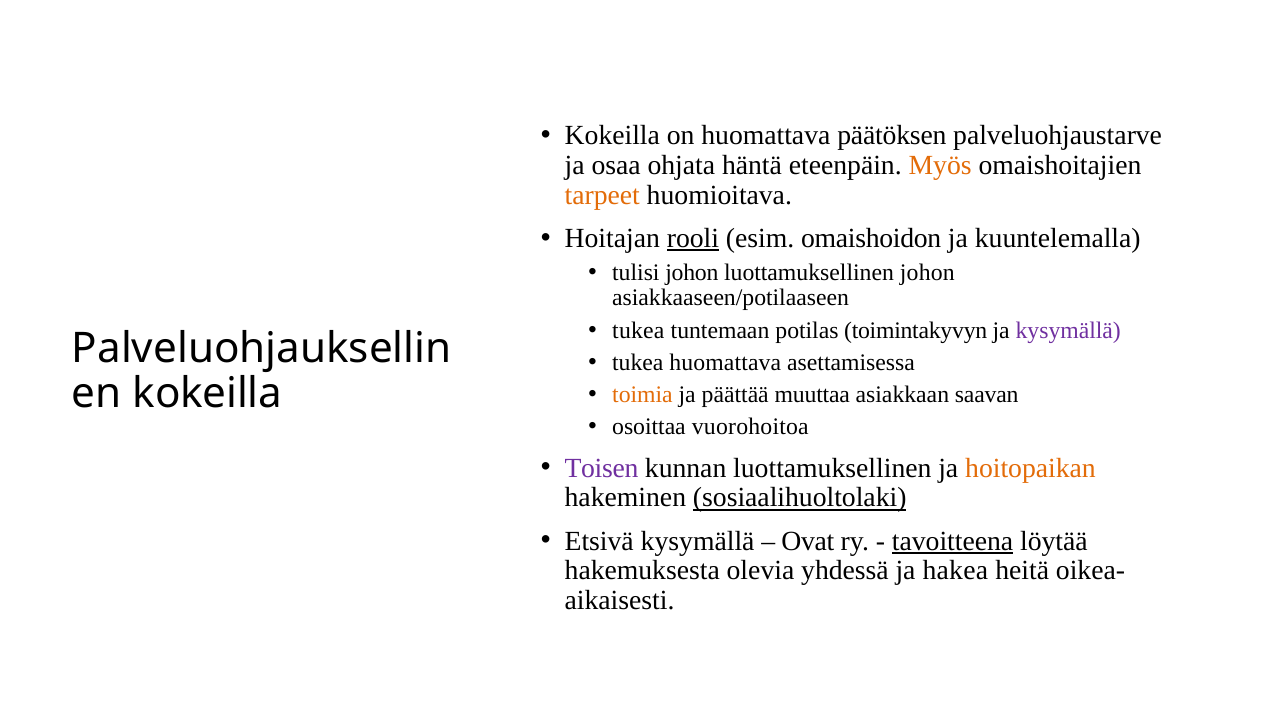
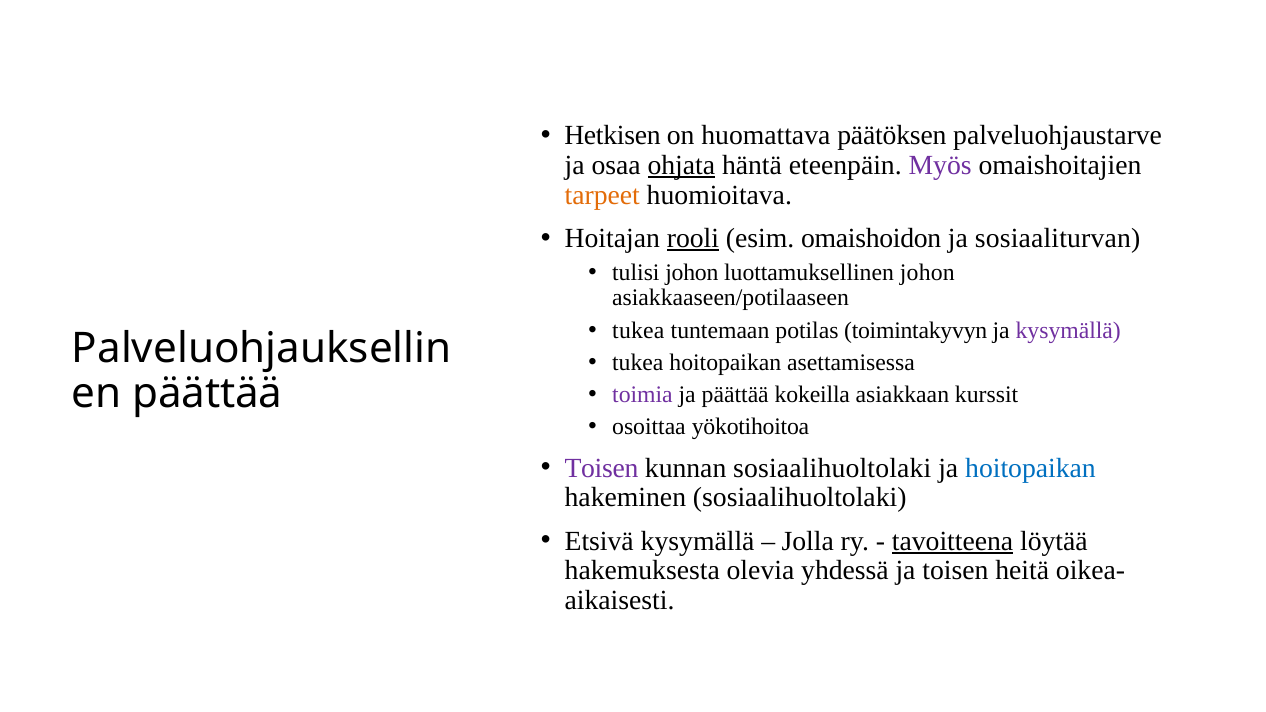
Kokeilla at (612, 135): Kokeilla -> Hetkisen
ohjata underline: none -> present
Myös colour: orange -> purple
kuuntelemalla: kuuntelemalla -> sosiaaliturvan
tukea huomattava: huomattava -> hoitopaikan
kokeilla at (207, 394): kokeilla -> päättää
toimia colour: orange -> purple
muuttaa: muuttaa -> kokeilla
saavan: saavan -> kurssit
vuorohoitoa: vuorohoitoa -> yökotihoitoa
kunnan luottamuksellinen: luottamuksellinen -> sosiaalihuoltolaki
hoitopaikan at (1030, 468) colour: orange -> blue
sosiaalihuoltolaki at (800, 498) underline: present -> none
Ovat: Ovat -> Jolla
ja hakea: hakea -> toisen
